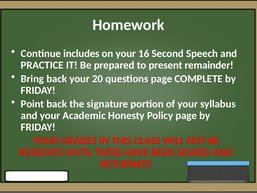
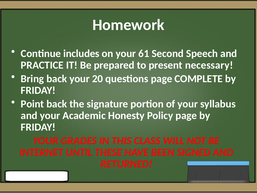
16: 16 -> 61
remainder: remainder -> necessary
RESERVES: RESERVES -> INTERNET
